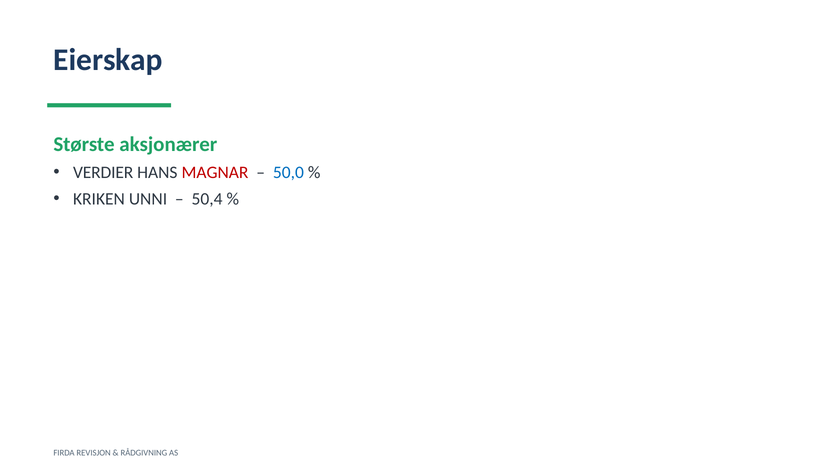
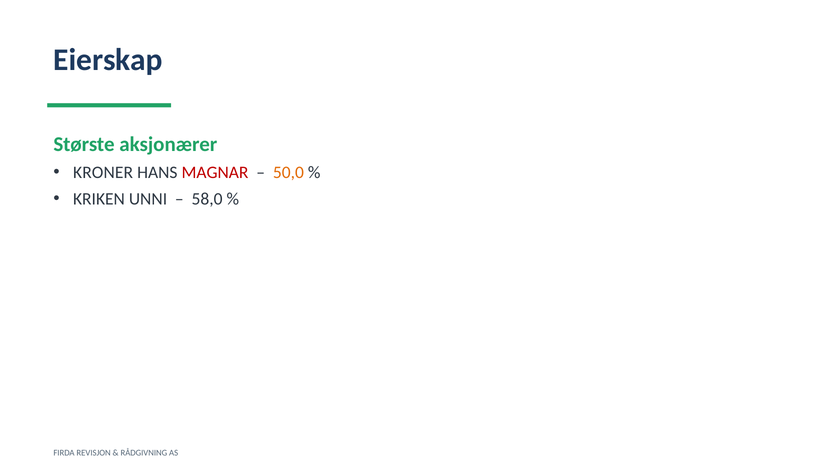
VERDIER: VERDIER -> KRONER
50,0 colour: blue -> orange
50,4: 50,4 -> 58,0
